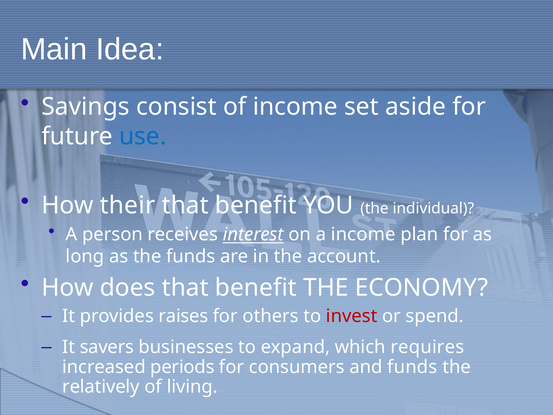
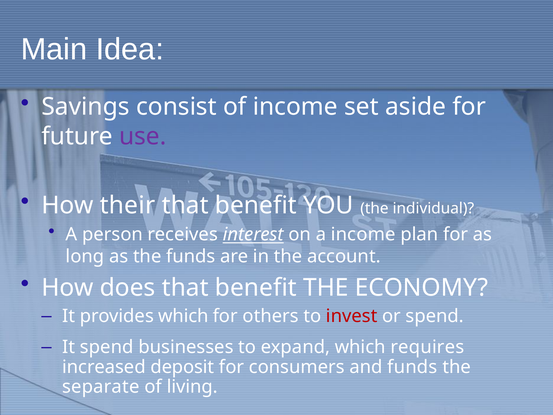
use colour: blue -> purple
provides raises: raises -> which
It savers: savers -> spend
periods: periods -> deposit
relatively: relatively -> separate
